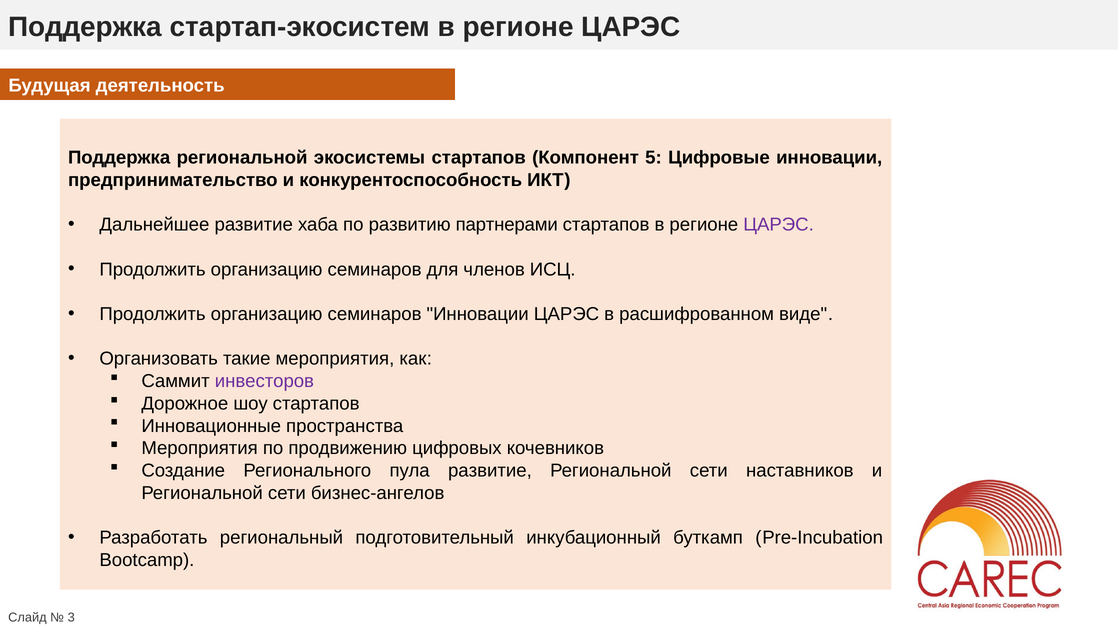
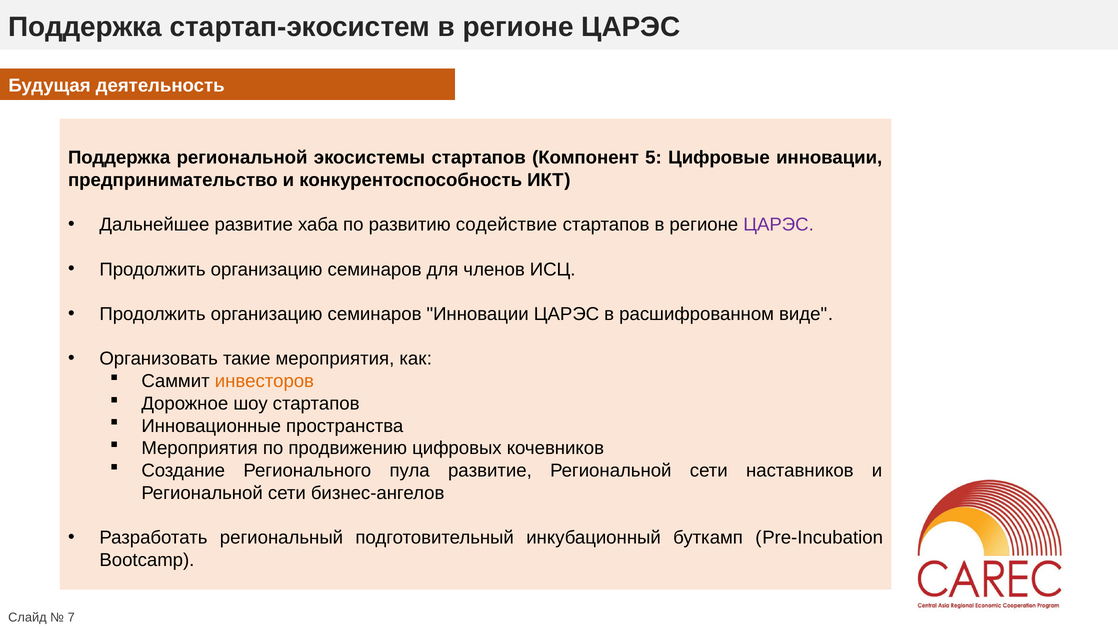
партнерами: партнерами -> содействие
инвесторов colour: purple -> orange
3: 3 -> 7
